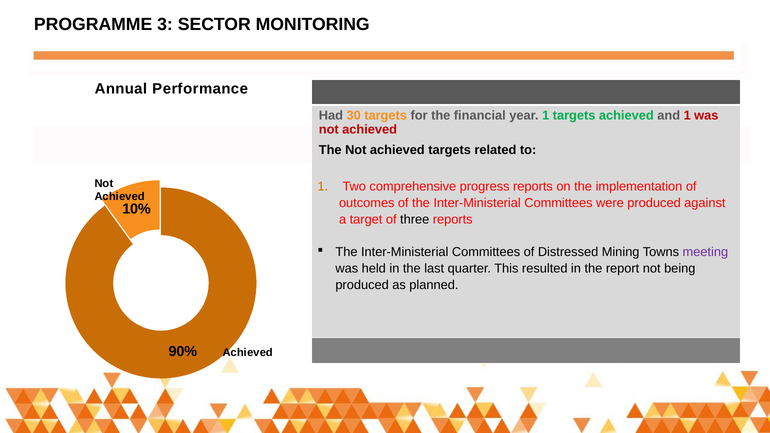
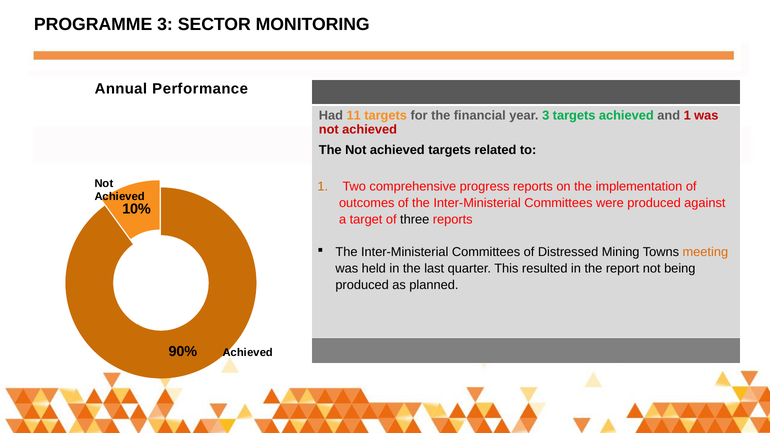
30: 30 -> 11
year 1: 1 -> 3
meeting colour: purple -> orange
